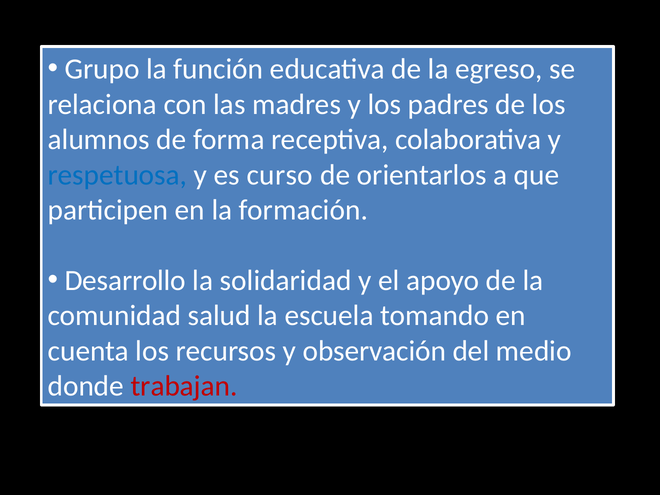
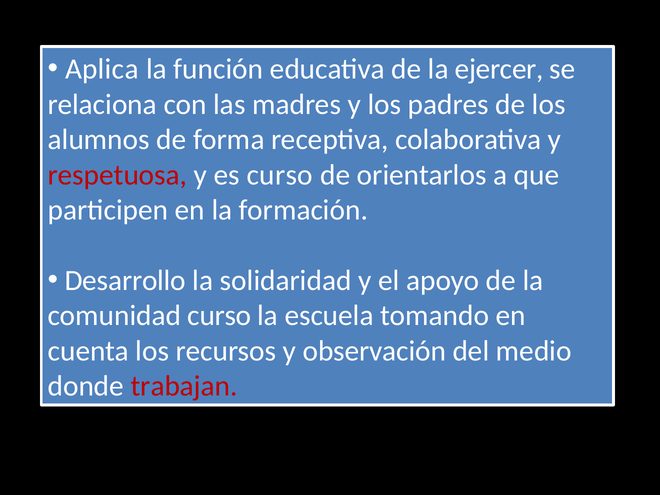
Grupo: Grupo -> Aplica
egreso: egreso -> ejercer
respetuosa colour: blue -> red
comunidad salud: salud -> curso
